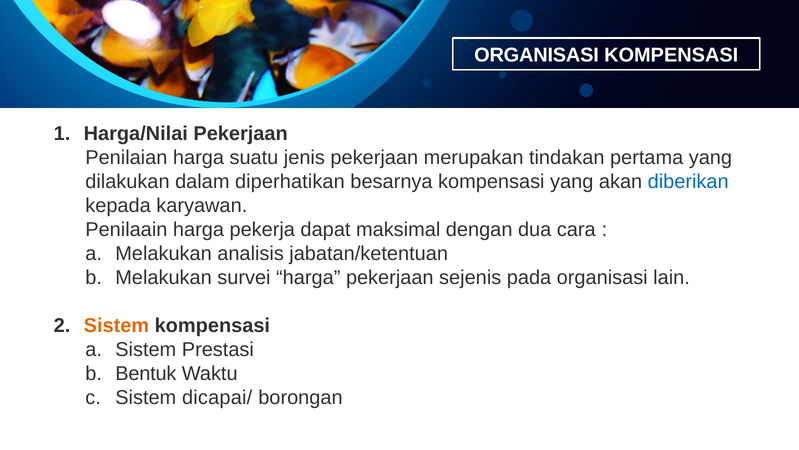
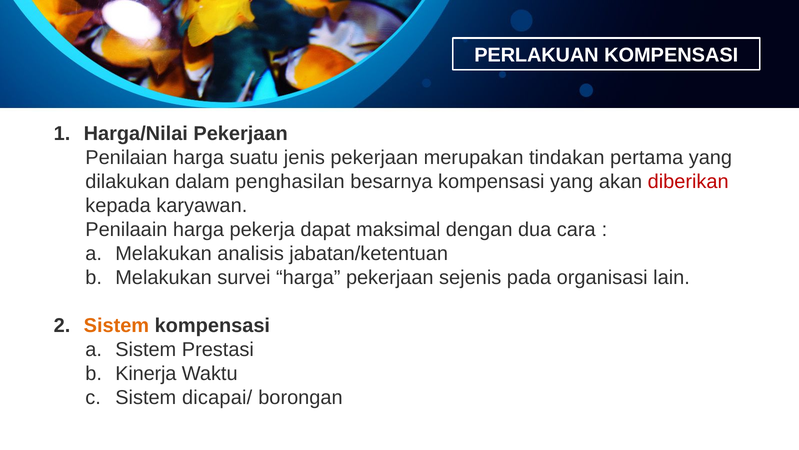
ORGANISASI at (537, 55): ORGANISASI -> PERLAKUAN
diperhatikan: diperhatikan -> penghasilan
diberikan colour: blue -> red
Bentuk: Bentuk -> Kinerja
